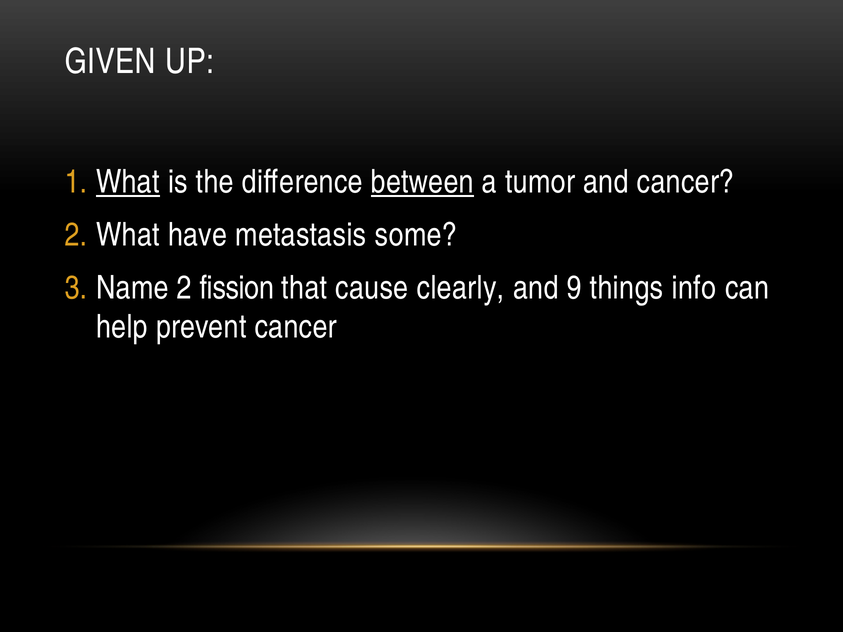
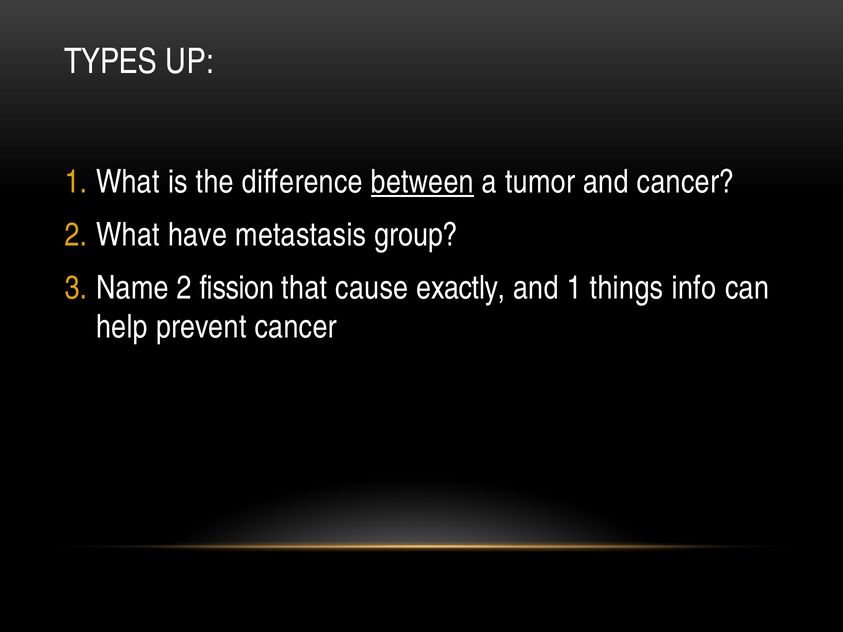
GIVEN: GIVEN -> TYPES
What at (128, 182) underline: present -> none
some: some -> group
clearly: clearly -> exactly
and 9: 9 -> 1
